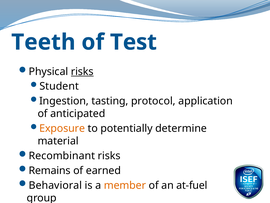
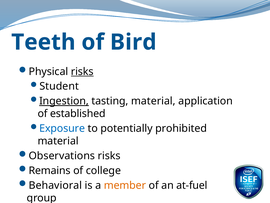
Test: Test -> Bird
Ingestion underline: none -> present
tasting protocol: protocol -> material
anticipated: anticipated -> established
Exposure colour: orange -> blue
determine: determine -> prohibited
Recombinant: Recombinant -> Observations
earned: earned -> college
